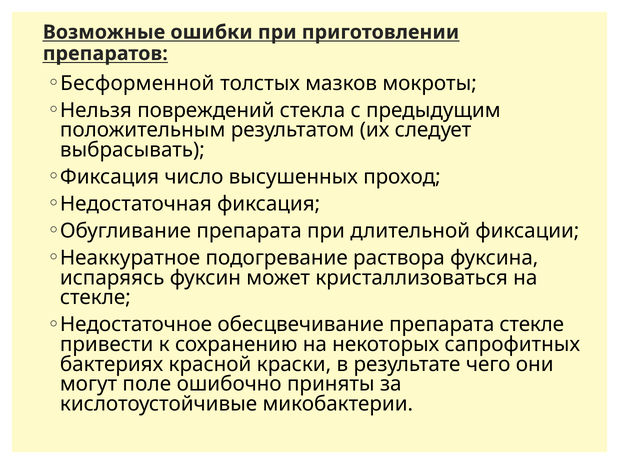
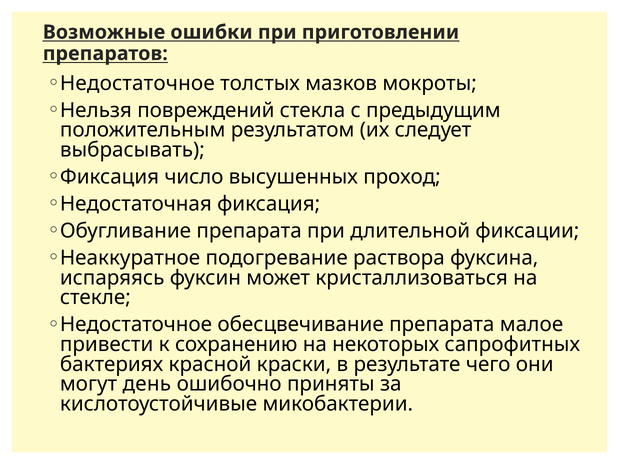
Бесформенной at (137, 83): Бесформенной -> Недостаточное
препарата стекле: стекле -> малое
поле: поле -> день
